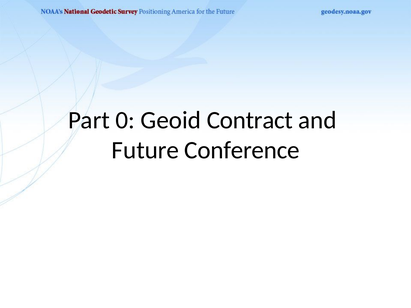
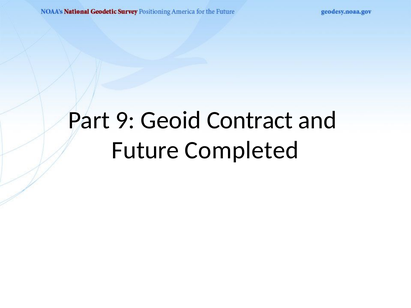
0: 0 -> 9
Conference: Conference -> Completed
